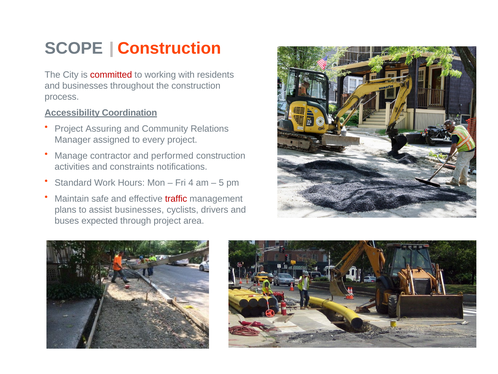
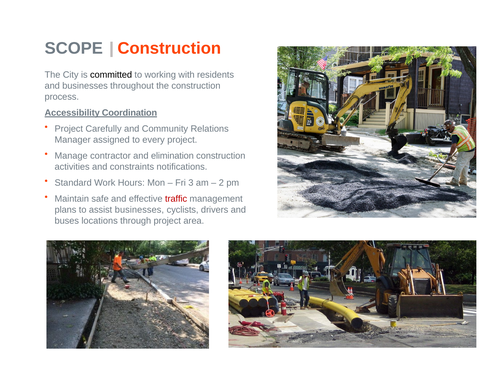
committed colour: red -> black
Assuring: Assuring -> Carefully
performed: performed -> elimination
4: 4 -> 3
5: 5 -> 2
expected: expected -> locations
